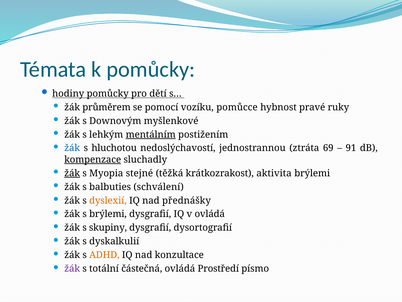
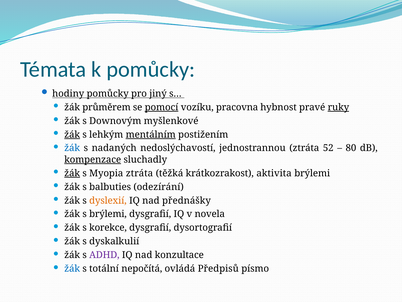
dětí: dětí -> jiný
pomocí underline: none -> present
pomůcce: pomůcce -> pracovna
ruky underline: none -> present
žák at (72, 134) underline: none -> present
hluchotou: hluchotou -> nadaných
69: 69 -> 52
91: 91 -> 80
Myopia stejné: stejné -> ztráta
schválení: schválení -> odezírání
v ovládá: ovládá -> novela
skupiny: skupiny -> korekce
ADHD colour: orange -> purple
žák at (72, 268) colour: purple -> blue
částečná: částečná -> nepočítá
Prostředí: Prostředí -> Předpisů
